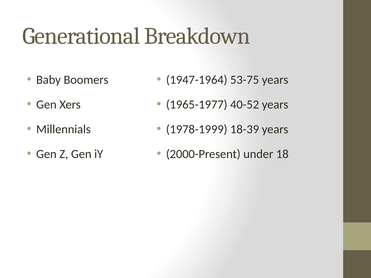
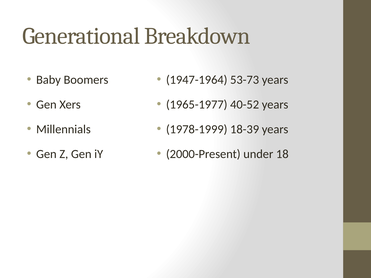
53-75: 53-75 -> 53-73
